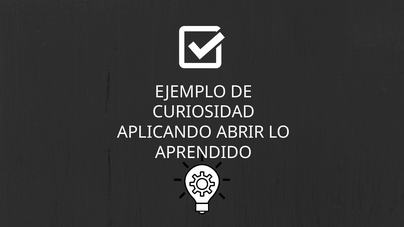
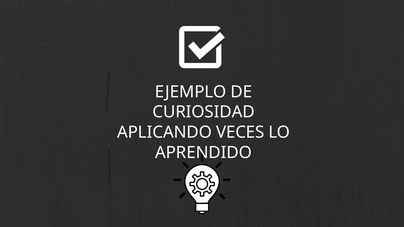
ABRIR: ABRIR -> VECES
